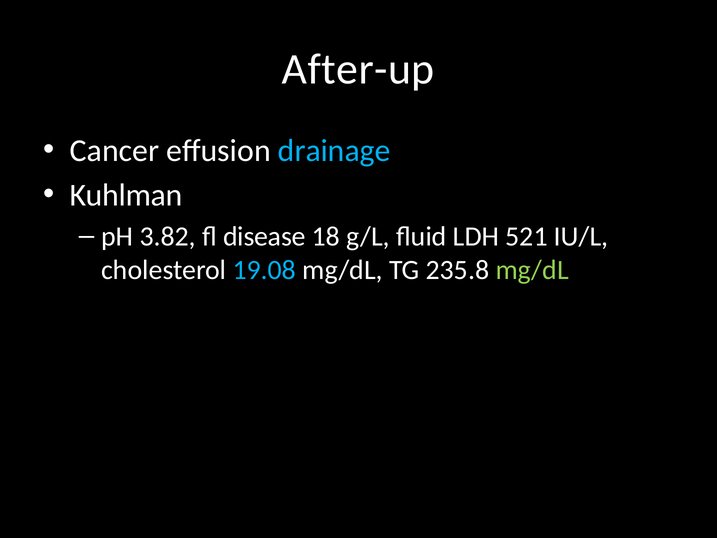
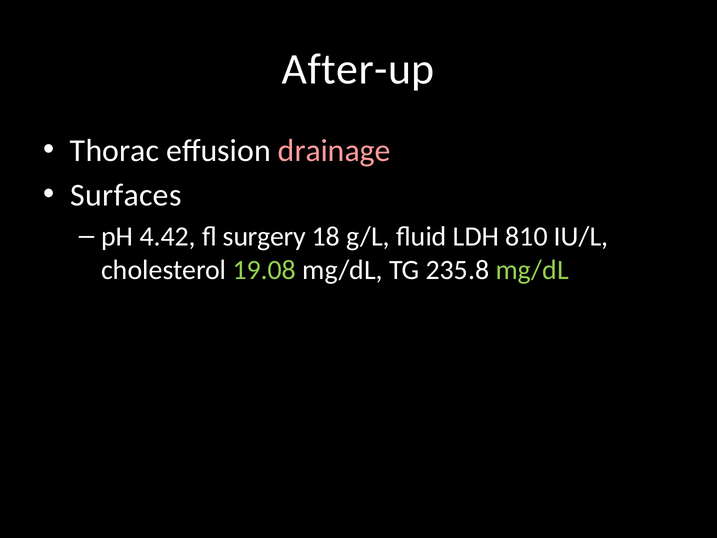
Cancer: Cancer -> Thorac
drainage colour: light blue -> pink
Kuhlman: Kuhlman -> Surfaces
3.82: 3.82 -> 4.42
disease: disease -> surgery
521: 521 -> 810
19.08 colour: light blue -> light green
